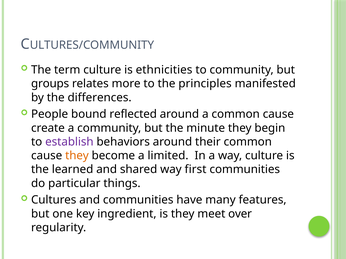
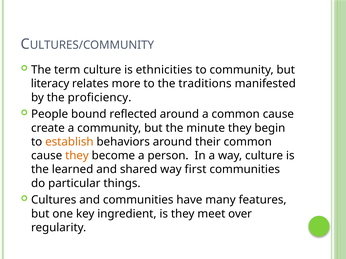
groups: groups -> literacy
principles: principles -> traditions
differences: differences -> proficiency
establish colour: purple -> orange
limited: limited -> person
